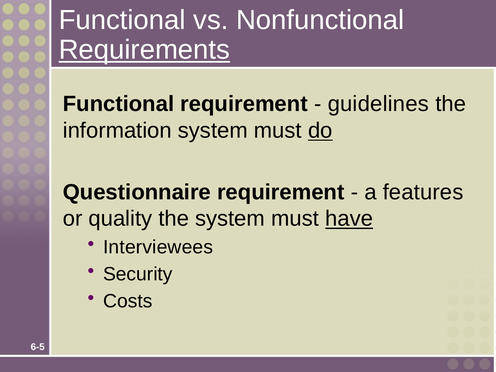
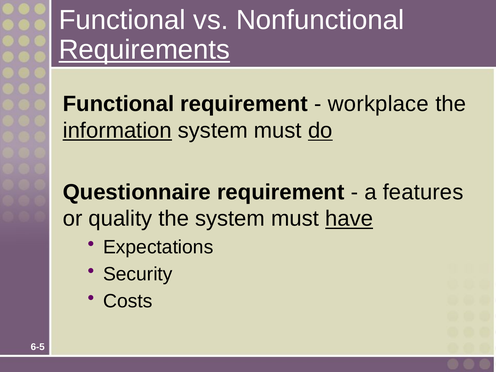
guidelines: guidelines -> workplace
information underline: none -> present
Interviewees: Interviewees -> Expectations
